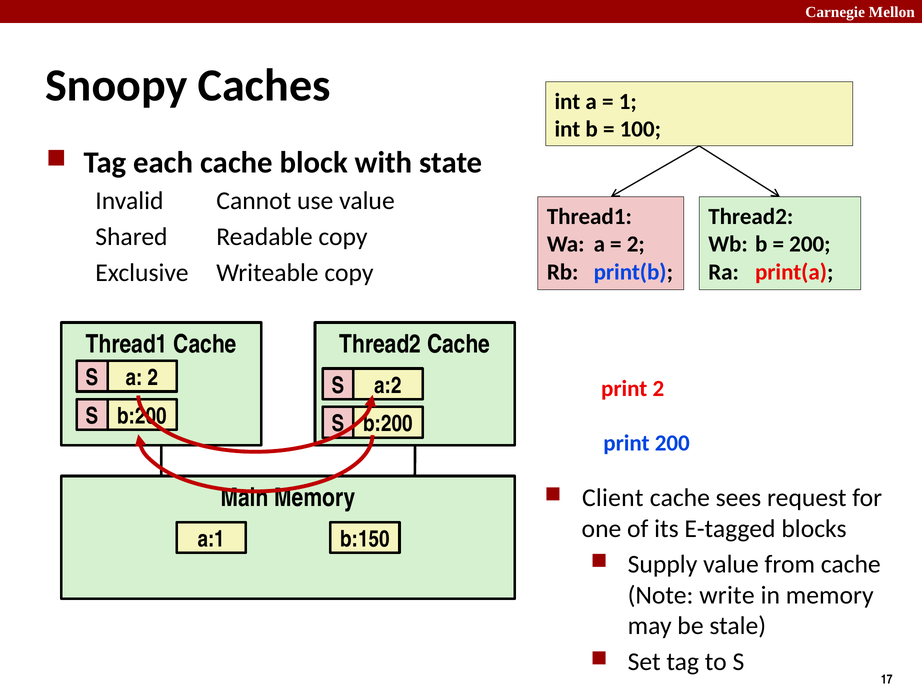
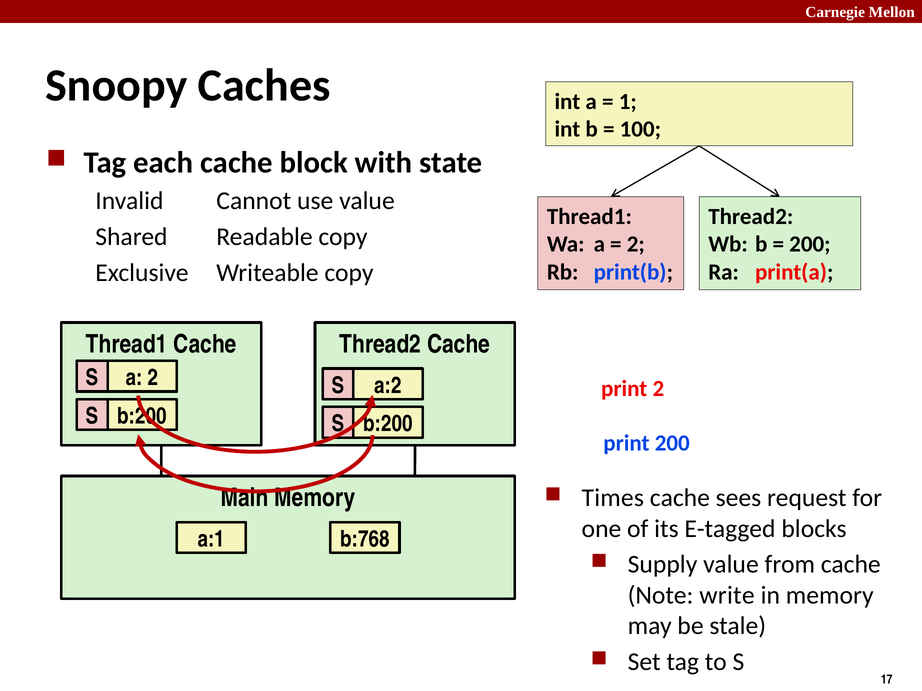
Client: Client -> Times
b:150: b:150 -> b:768
